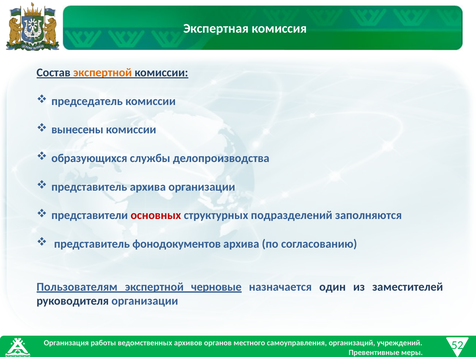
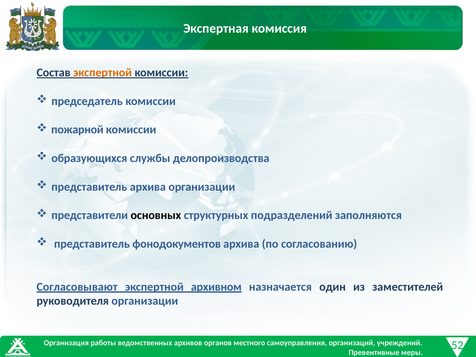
вынесены: вынесены -> пожарной
основных colour: red -> black
Пользователям: Пользователям -> Согласовывают
черновые: черновые -> архивном
